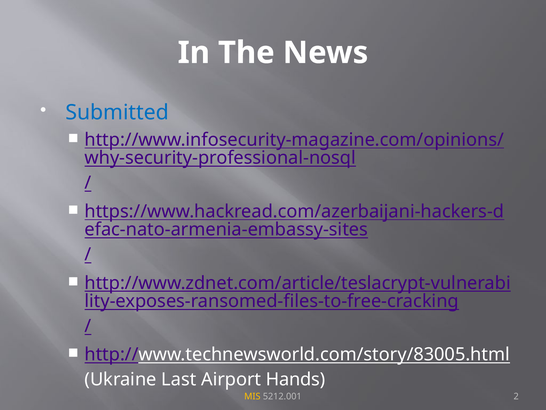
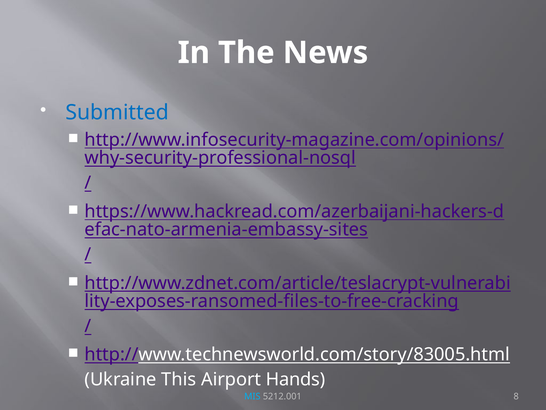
Last: Last -> This
MIS colour: yellow -> light blue
2: 2 -> 8
